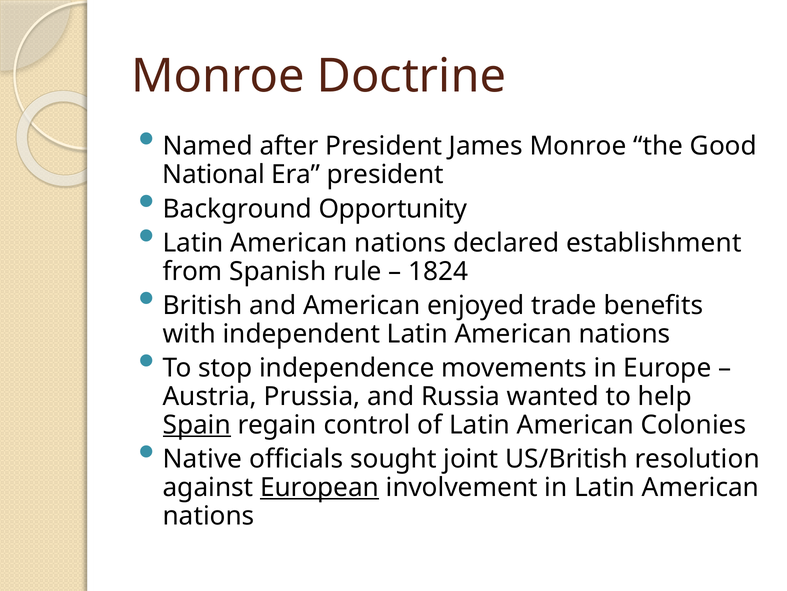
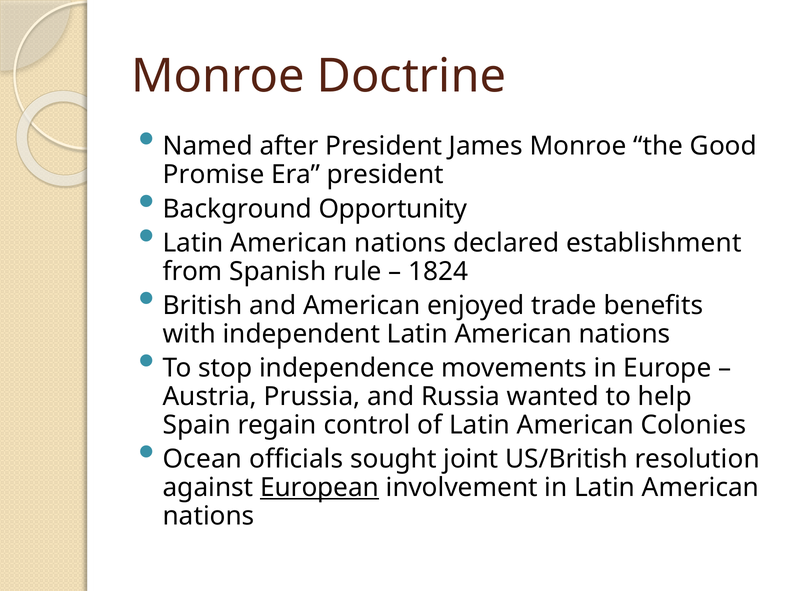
National: National -> Promise
Spain underline: present -> none
Native: Native -> Ocean
